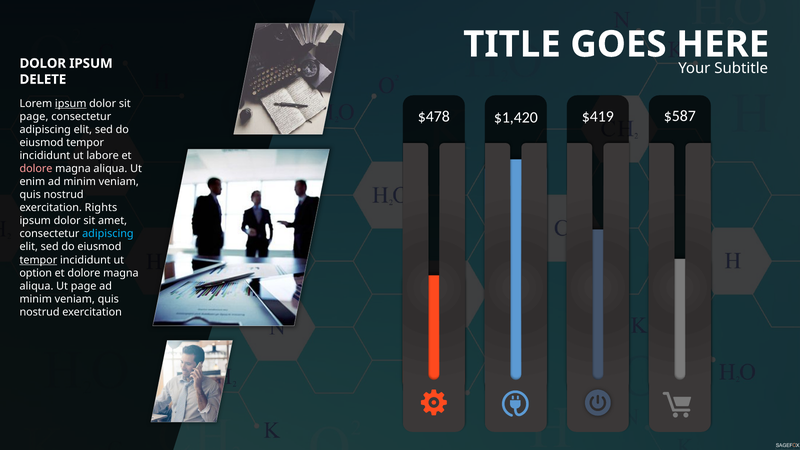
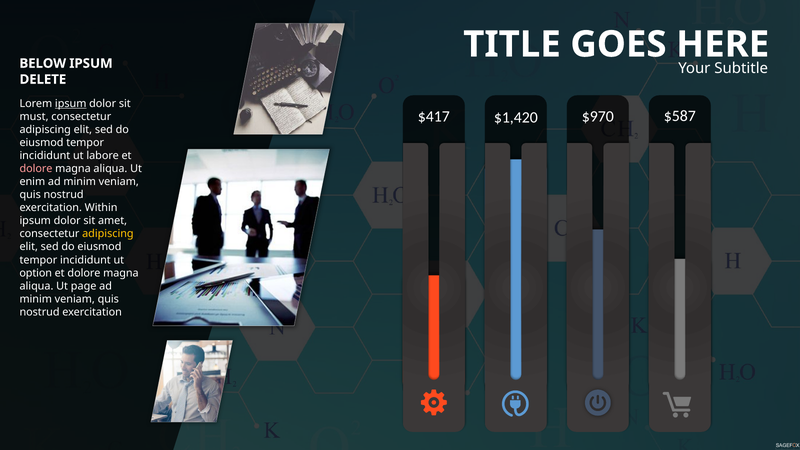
DOLOR at (43, 63): DOLOR -> BELOW
$478: $478 -> $417
$419: $419 -> $970
page at (34, 117): page -> must
Rights: Rights -> Within
adipiscing at (108, 234) colour: light blue -> yellow
tempor at (38, 260) underline: present -> none
